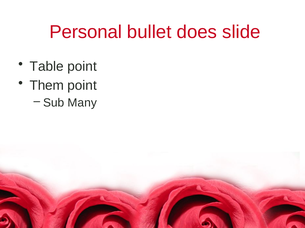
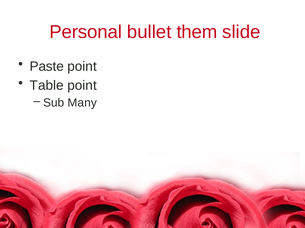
does: does -> them
Table: Table -> Paste
Them: Them -> Table
